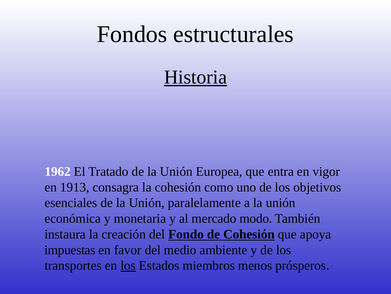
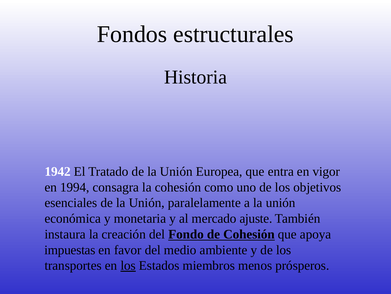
Historia underline: present -> none
1962: 1962 -> 1942
1913: 1913 -> 1994
modo: modo -> ajuste
